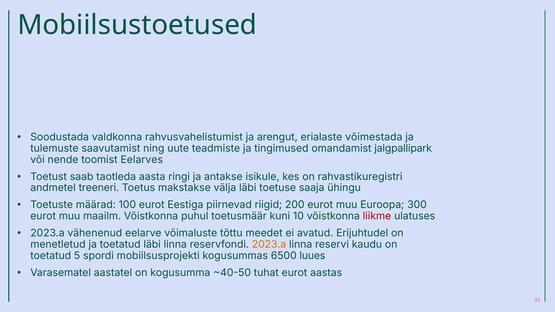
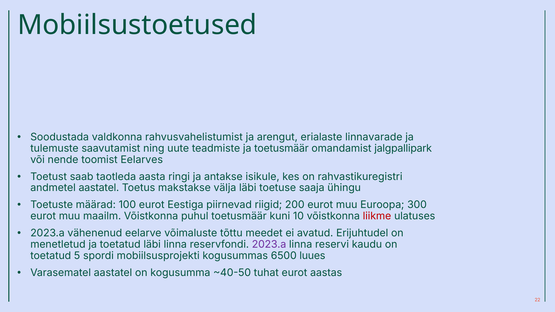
võimestada: võimestada -> linnavarade
ja tingimused: tingimused -> toetusmäär
andmetel treeneri: treeneri -> aastatel
2023.a at (269, 245) colour: orange -> purple
